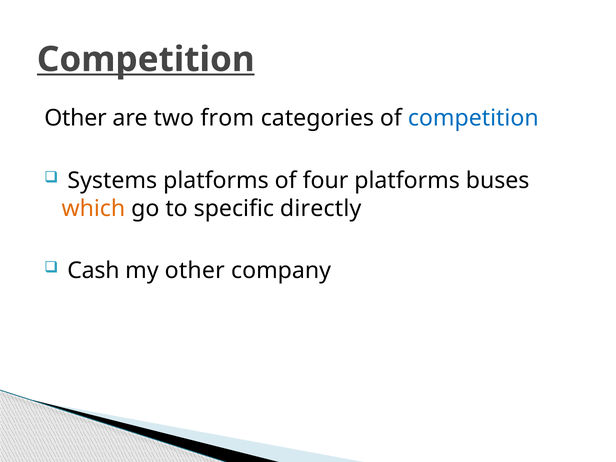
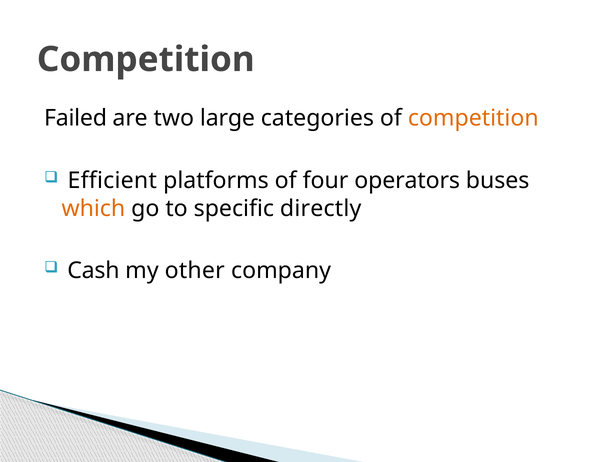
Competition at (146, 59) underline: present -> none
Other at (75, 118): Other -> Failed
from: from -> large
competition at (473, 118) colour: blue -> orange
Systems: Systems -> Efficient
four platforms: platforms -> operators
